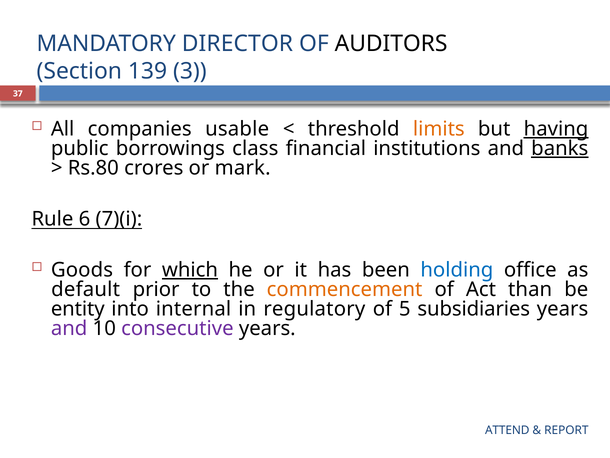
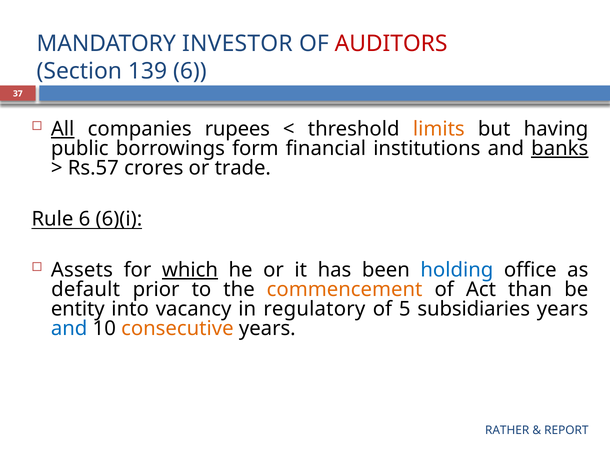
DIRECTOR: DIRECTOR -> INVESTOR
AUDITORS colour: black -> red
139 3: 3 -> 6
All underline: none -> present
usable: usable -> rupees
having underline: present -> none
class: class -> form
Rs.80: Rs.80 -> Rs.57
mark: mark -> trade
7)(i: 7)(i -> 6)(i
Goods: Goods -> Assets
internal: internal -> vacancy
and at (69, 328) colour: purple -> blue
consecutive colour: purple -> orange
ATTEND: ATTEND -> RATHER
